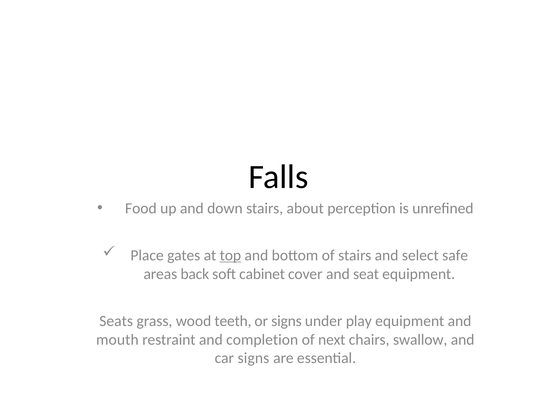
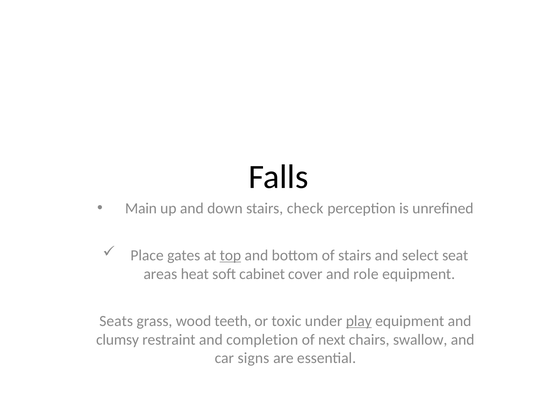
Food: Food -> Main
about: about -> check
safe: safe -> seat
back: back -> heat
seat: seat -> role
or signs: signs -> toxic
play underline: none -> present
mouth: mouth -> clumsy
